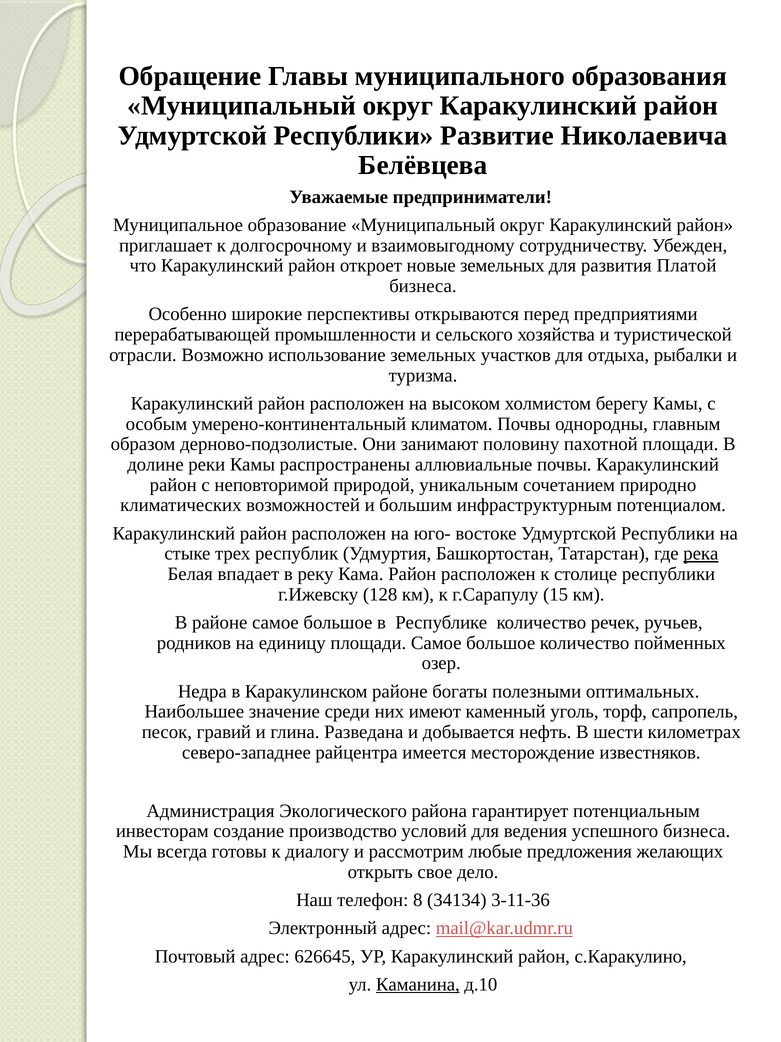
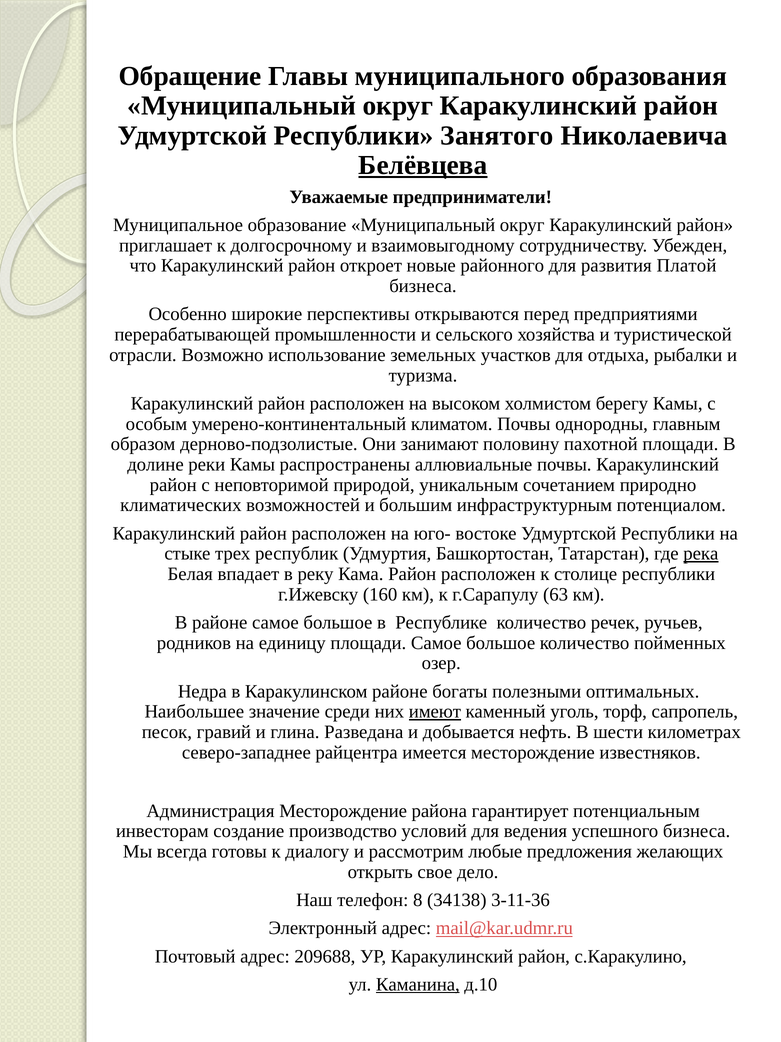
Развитие: Развитие -> Занятого
Белёвцева underline: none -> present
новые земельных: земельных -> районного
128: 128 -> 160
15: 15 -> 63
имеют underline: none -> present
Администрация Экологического: Экологического -> Месторождение
34134: 34134 -> 34138
626645: 626645 -> 209688
